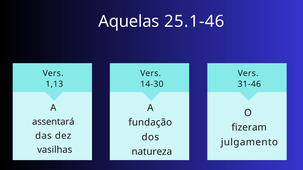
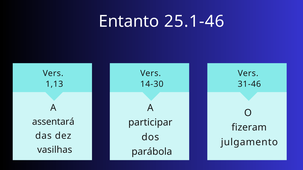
Aquelas: Aquelas -> Entanto
fundação: fundação -> participar
natureza: natureza -> parábola
